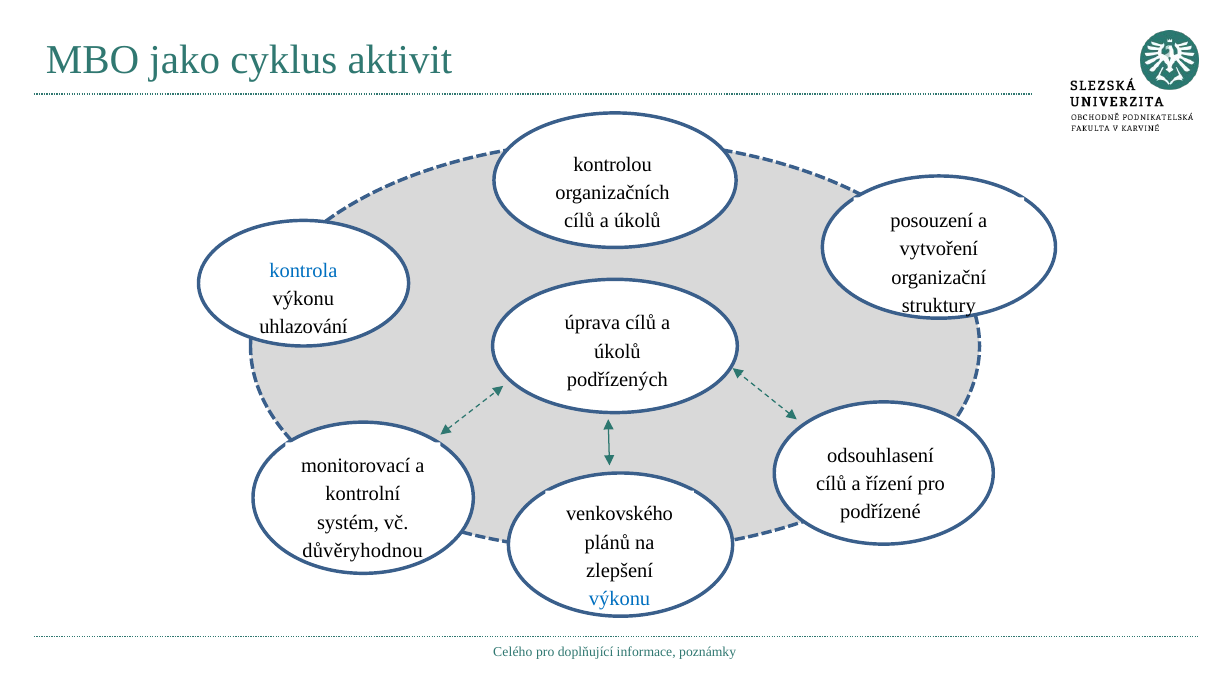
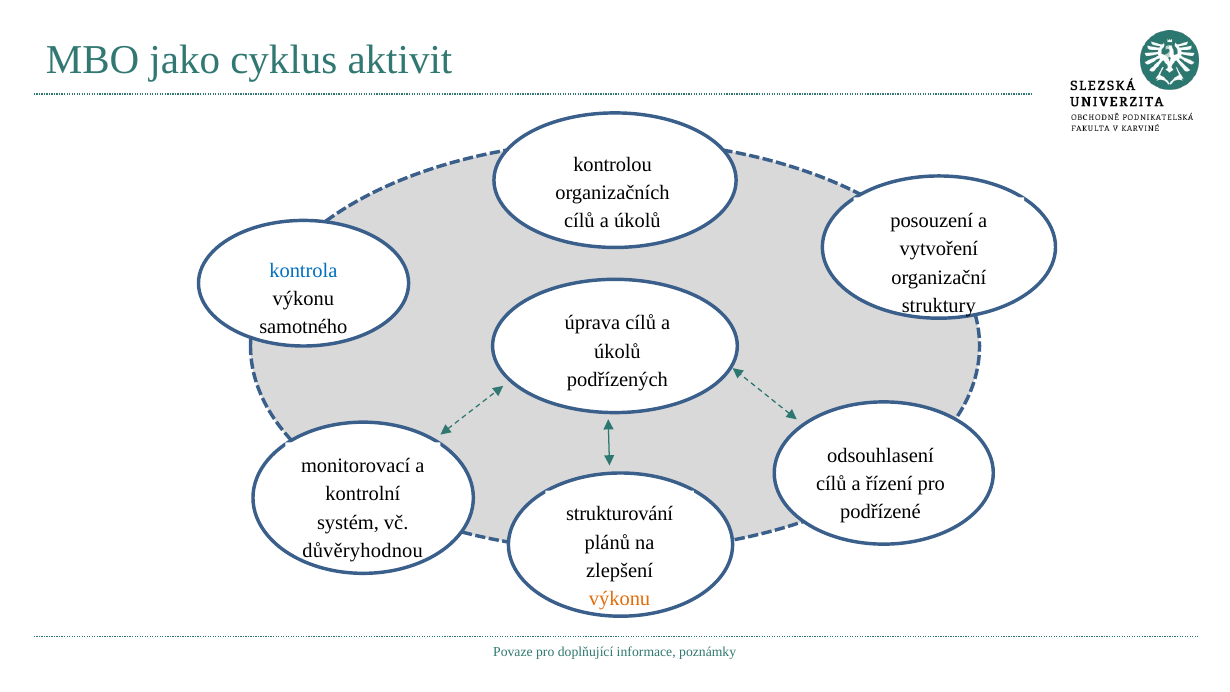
uhlazování: uhlazování -> samotného
venkovského: venkovského -> strukturování
výkonu at (620, 599) colour: blue -> orange
Celého: Celého -> Povaze
